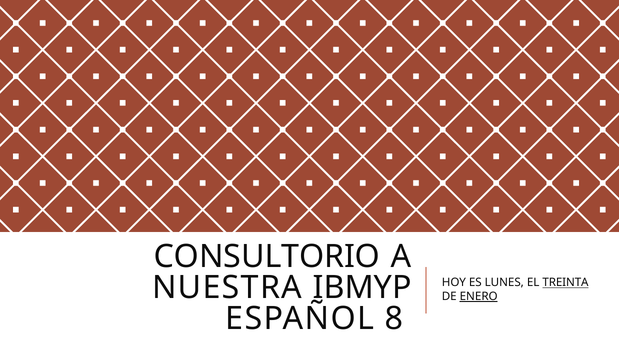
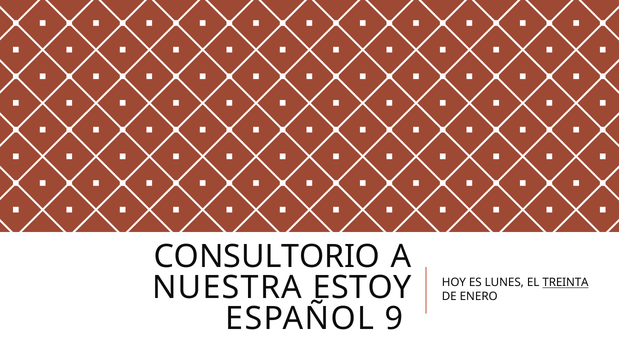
IBMYP: IBMYP -> ESTOY
ENERO underline: present -> none
8: 8 -> 9
